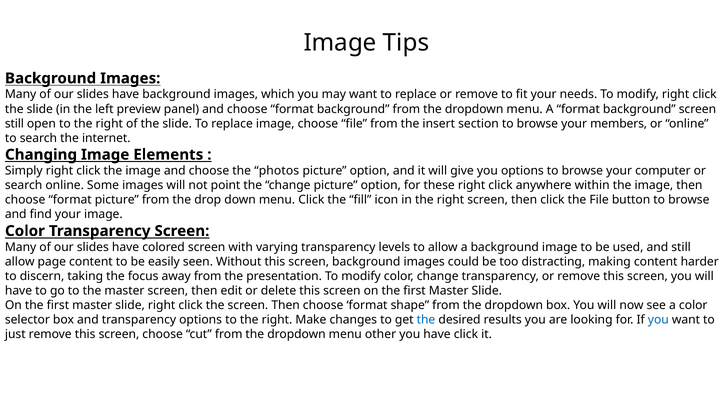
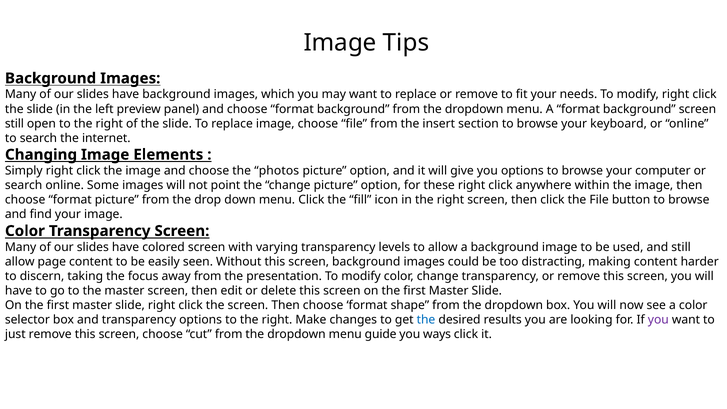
members: members -> keyboard
you at (658, 320) colour: blue -> purple
other: other -> guide
you have: have -> ways
